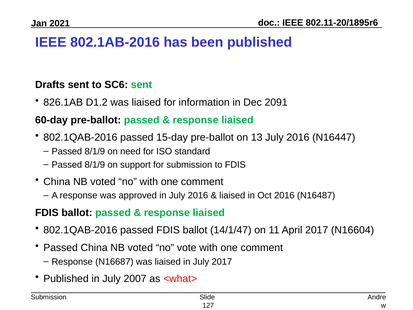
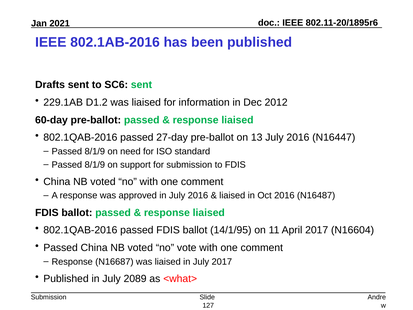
826.1AB: 826.1AB -> 229.1AB
2091: 2091 -> 2012
15-day: 15-day -> 27-day
14/1/47: 14/1/47 -> 14/1/95
2007: 2007 -> 2089
